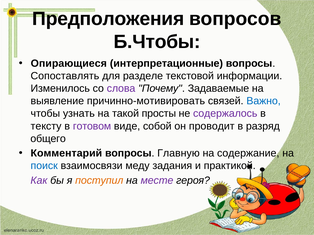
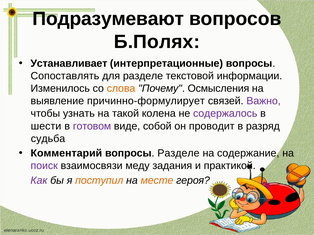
Предположения: Предположения -> Подразумевают
Б.Чтобы: Б.Чтобы -> Б.Полях
Опирающиеся: Опирающиеся -> Устанавливает
слова colour: purple -> orange
Задаваемые: Задаваемые -> Осмысления
причинно-мотивировать: причинно-мотивировать -> причинно-формулирует
Важно colour: blue -> purple
просты: просты -> колена
тексту: тексту -> шести
общего: общего -> судьба
вопросы Главную: Главную -> Разделе
поиск colour: blue -> purple
месте colour: purple -> orange
